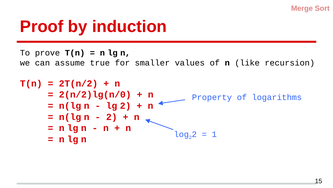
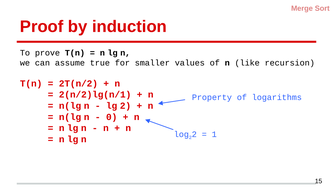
2(n/2)lg(n/0: 2(n/2)lg(n/0 -> 2(n/2)lg(n/1
2 at (112, 117): 2 -> 0
